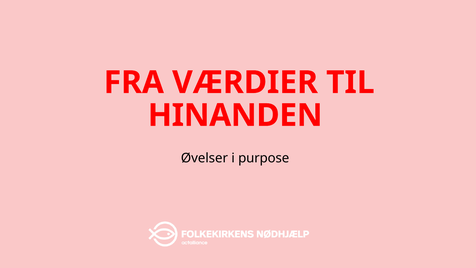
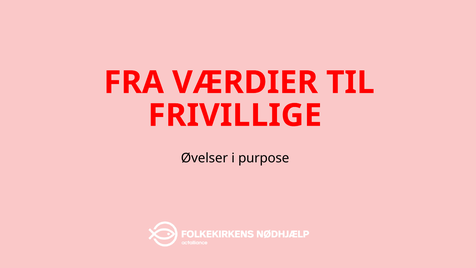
HINANDEN: HINANDEN -> FRIVILLIGE
